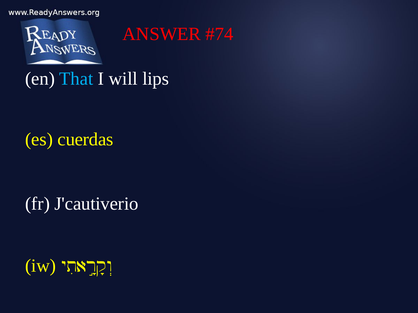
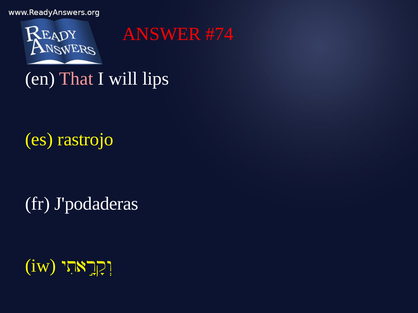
That colour: light blue -> pink
cuerdas: cuerdas -> rastrojo
J'cautiverio: J'cautiverio -> J'podaderas
